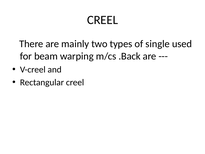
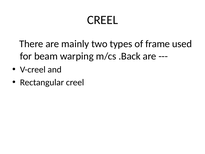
single: single -> frame
